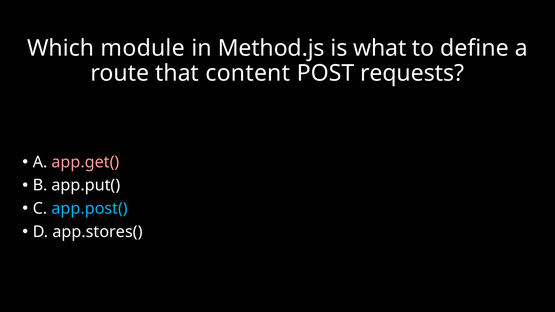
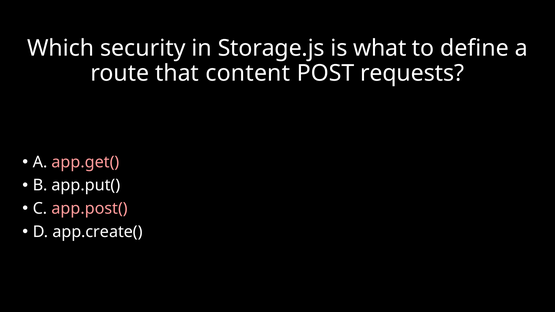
module: module -> security
Method.js: Method.js -> Storage.js
app.post( colour: light blue -> pink
app.stores(: app.stores( -> app.create(
